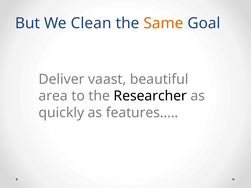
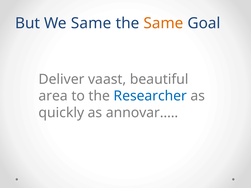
We Clean: Clean -> Same
Researcher colour: black -> blue
features…: features… -> annovar…
